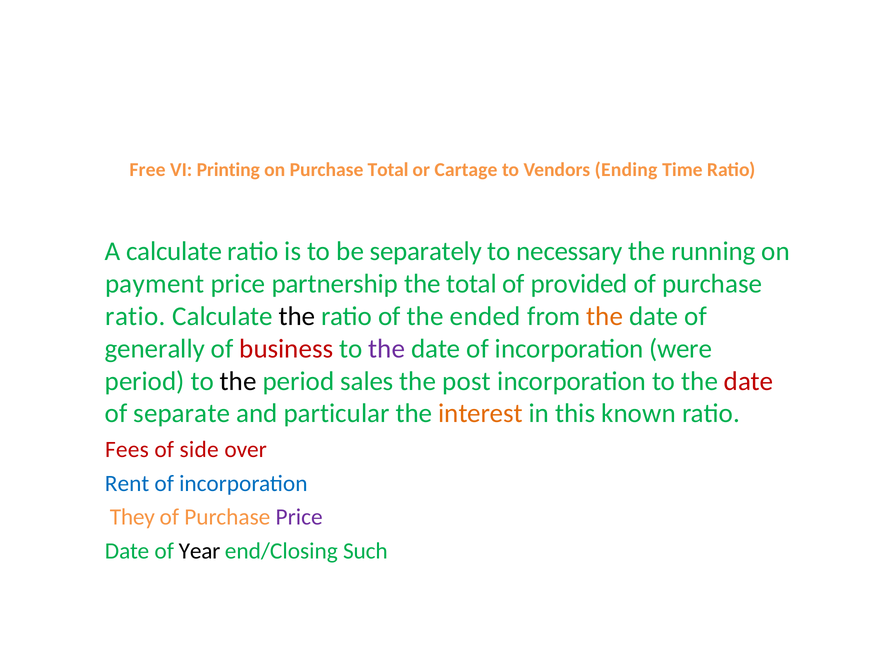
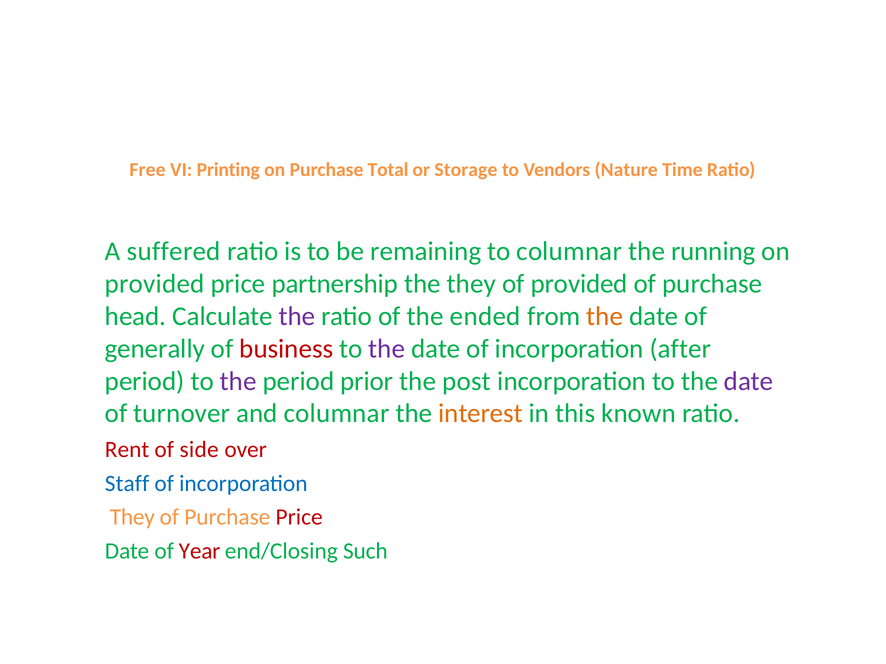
Cartage: Cartage -> Storage
Ending: Ending -> Nature
A calculate: calculate -> suffered
separately: separately -> remaining
to necessary: necessary -> columnar
payment at (155, 284): payment -> provided
the total: total -> they
ratio at (135, 316): ratio -> head
the at (297, 316) colour: black -> purple
were: were -> after
the at (238, 381) colour: black -> purple
sales: sales -> prior
date at (749, 381) colour: red -> purple
separate: separate -> turnover
and particular: particular -> columnar
Fees: Fees -> Rent
Rent: Rent -> Staff
Price at (299, 518) colour: purple -> red
Year colour: black -> red
